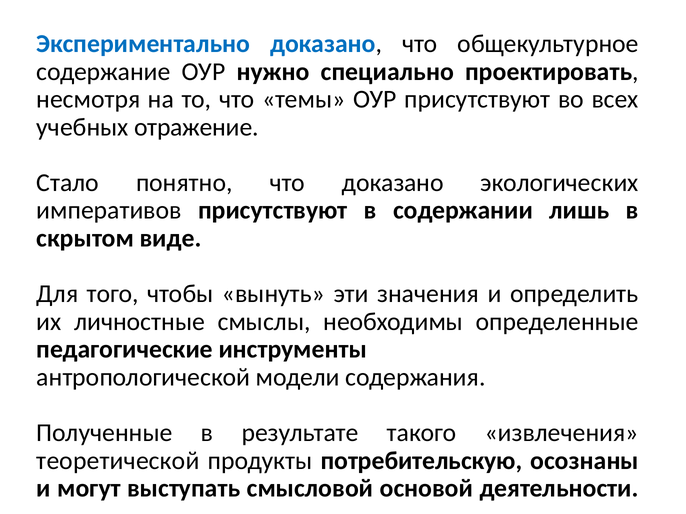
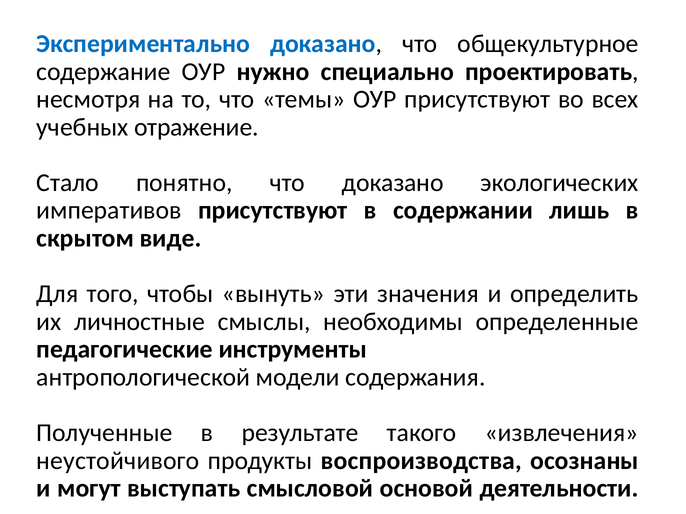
теоретической: теоретической -> неустойчивого
потребительскую: потребительскую -> воспроизводства
